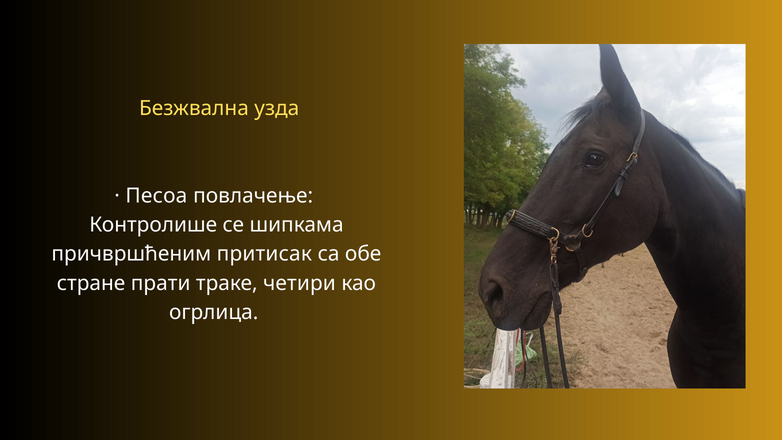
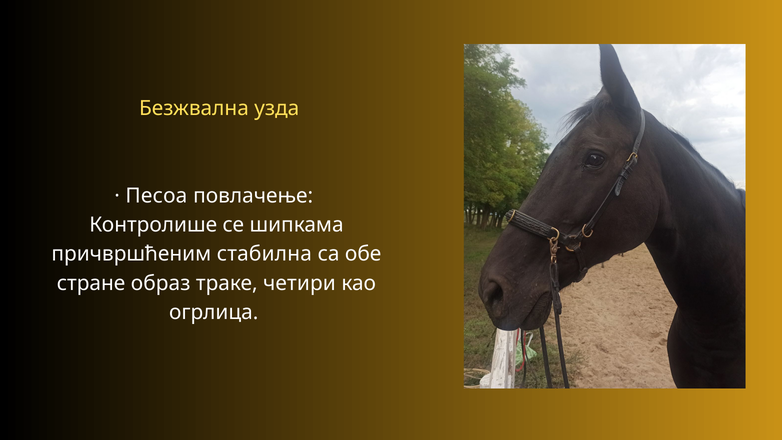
притисак: притисак -> стабилна
прати: прати -> образ
